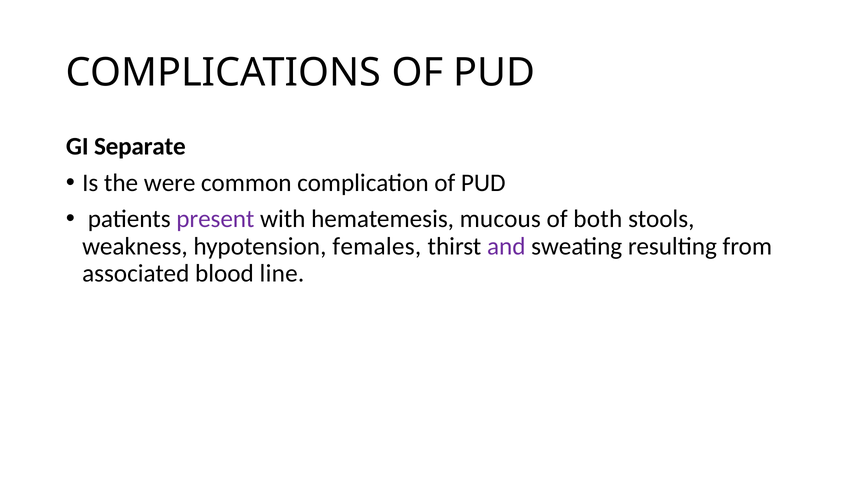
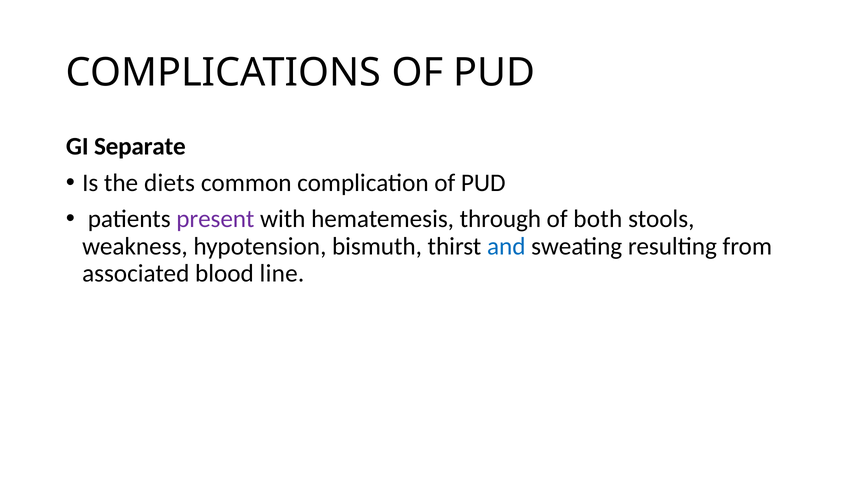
were: were -> diets
mucous: mucous -> through
females: females -> bismuth
and colour: purple -> blue
